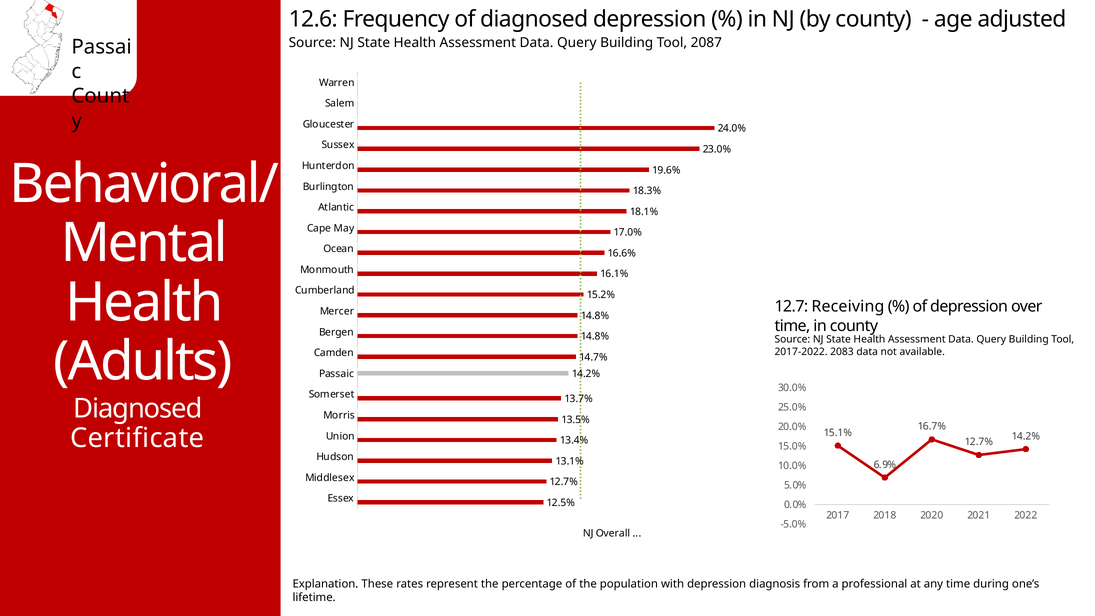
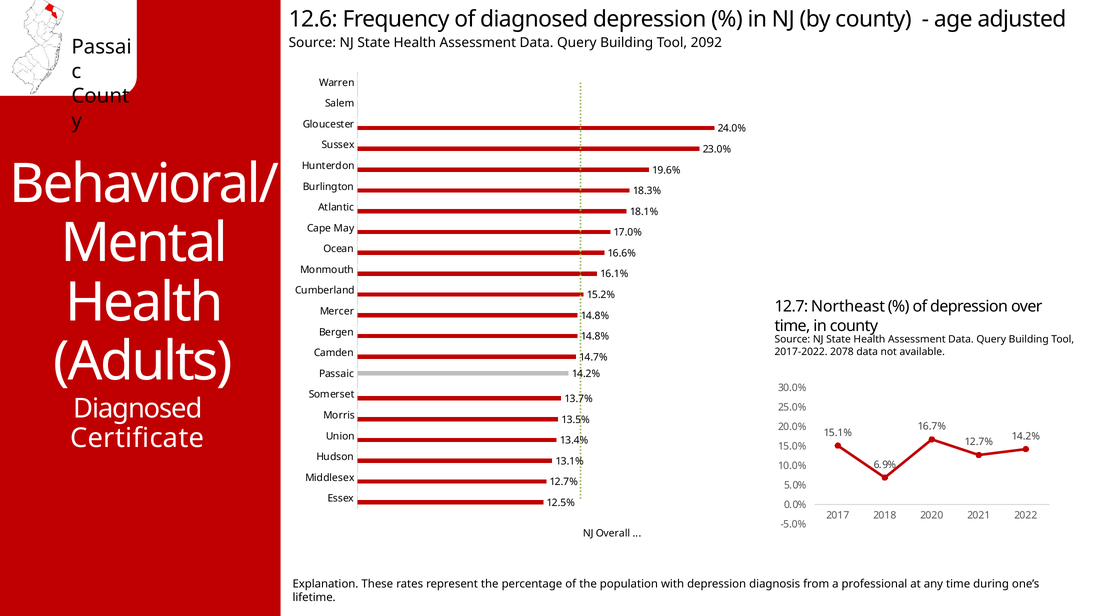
2087: 2087 -> 2092
Receiving: Receiving -> Northeast
2083: 2083 -> 2078
